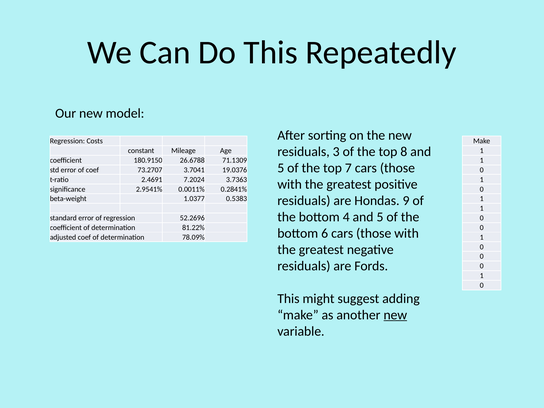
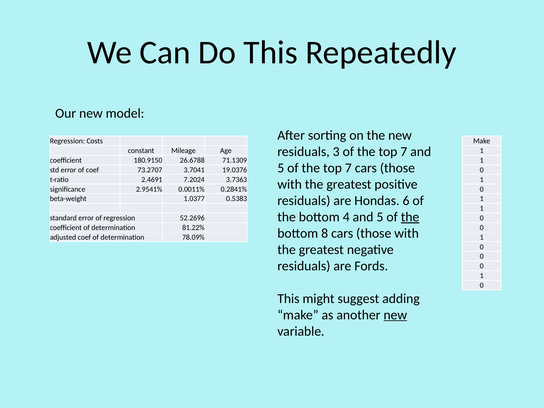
8 at (404, 152): 8 -> 7
9: 9 -> 6
the at (410, 217) underline: none -> present
6: 6 -> 8
